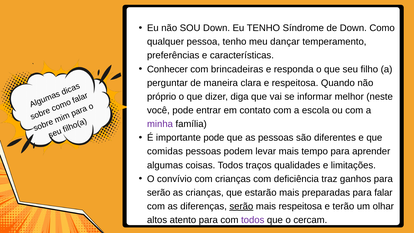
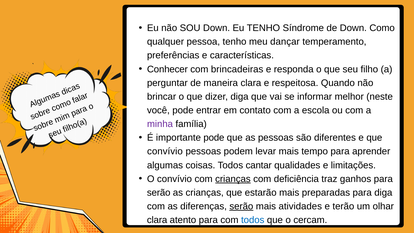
próprio: próprio -> brincar
comidas at (165, 151): comidas -> convívio
traços: traços -> cantar
crianças at (233, 179) underline: none -> present
para falar: falar -> diga
mais respeitosa: respeitosa -> atividades
altos at (157, 220): altos -> clara
todos at (253, 220) colour: purple -> blue
